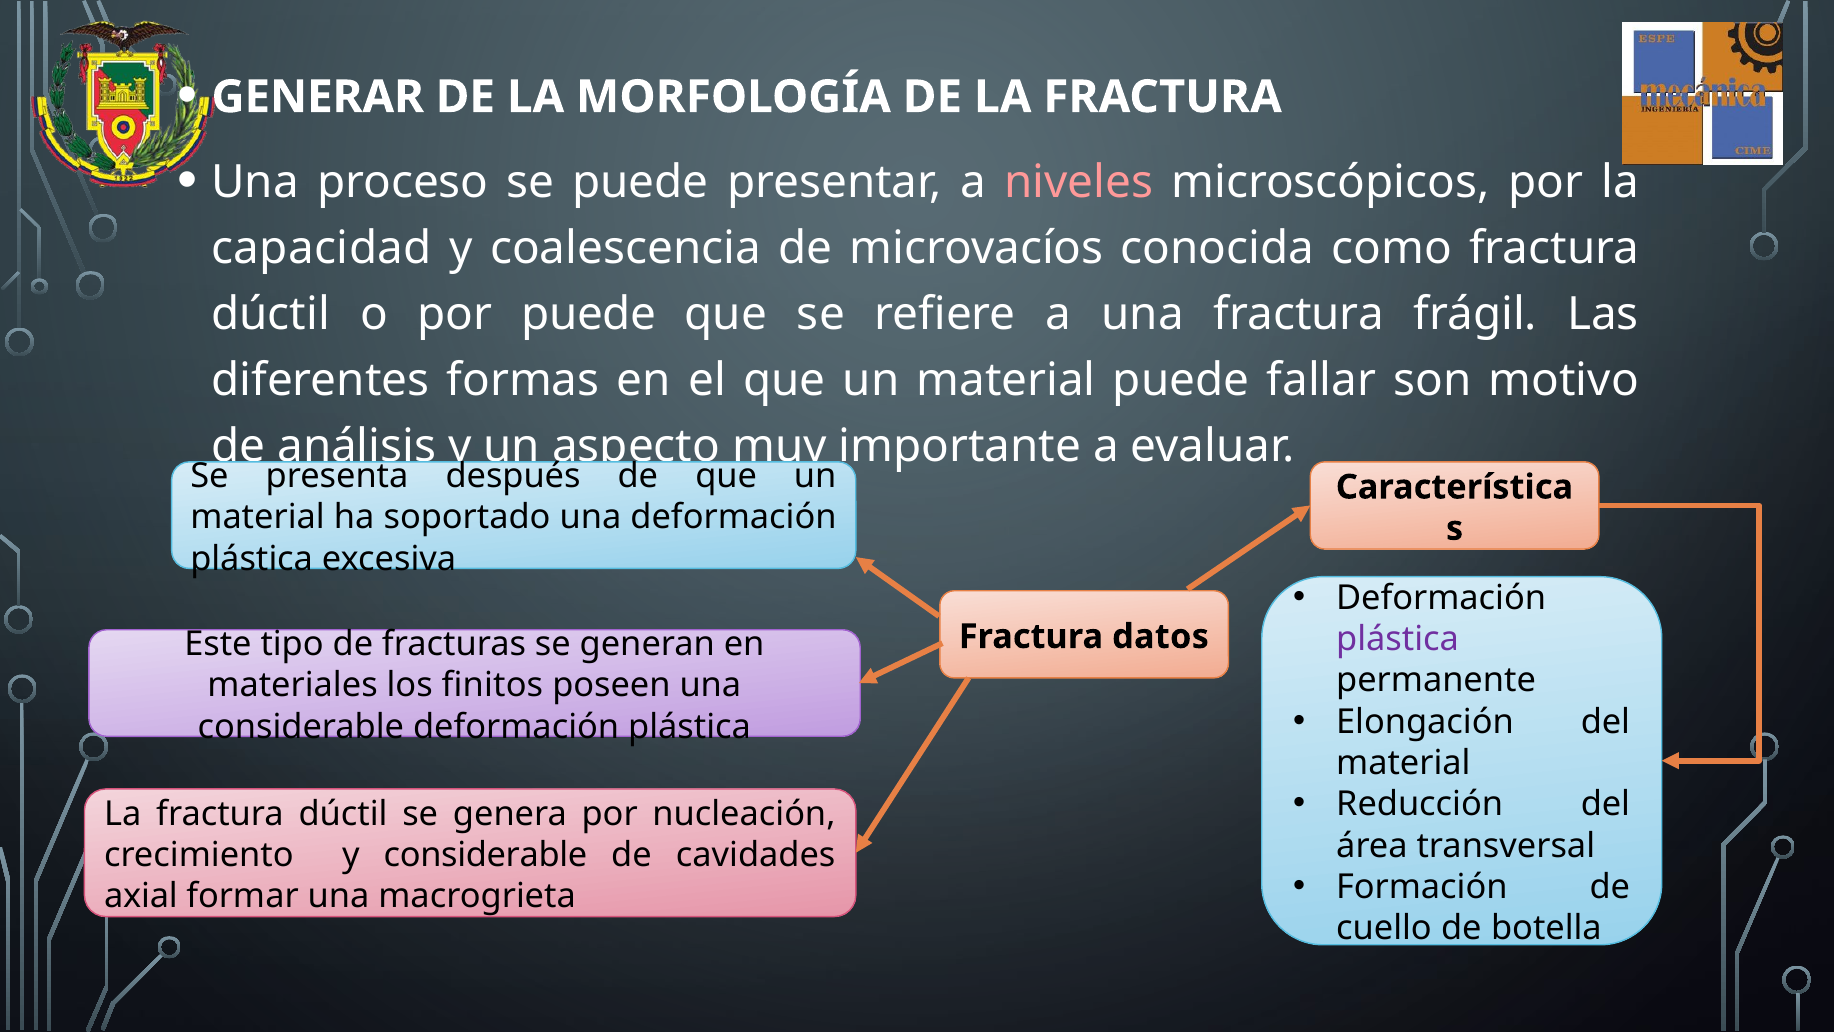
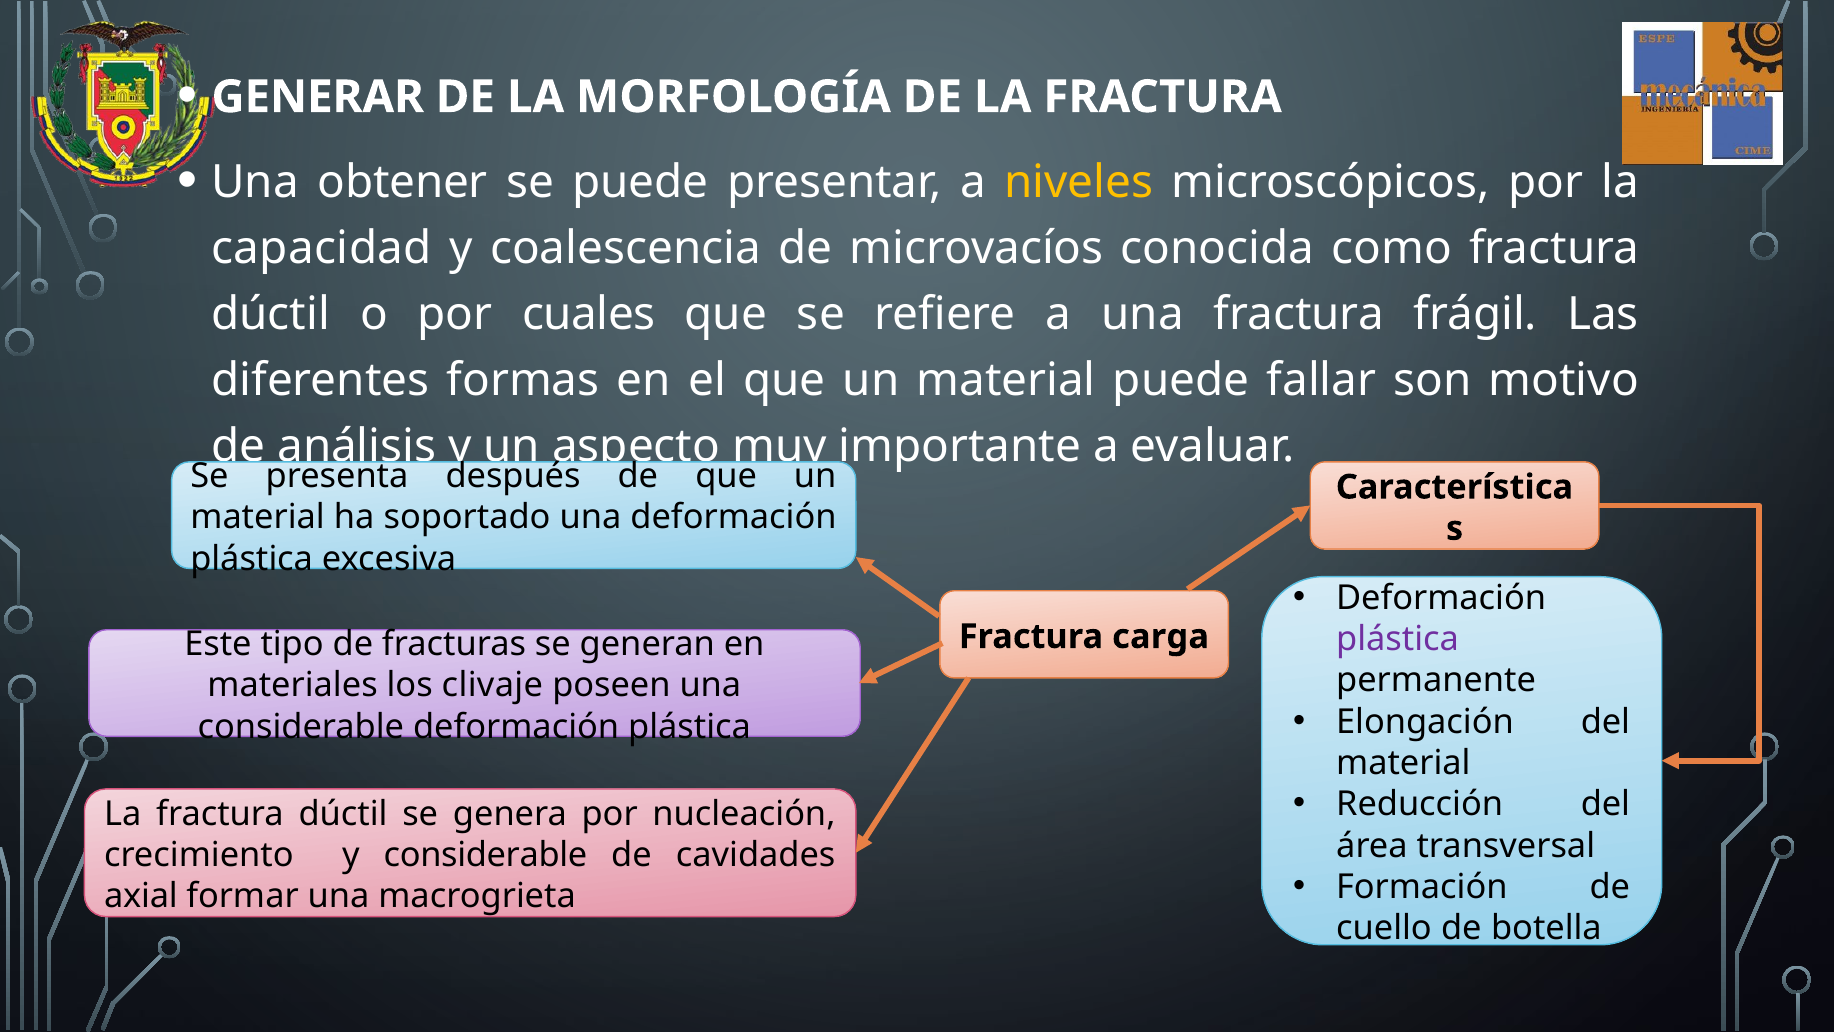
proceso: proceso -> obtener
niveles colour: pink -> yellow
por puede: puede -> cuales
datos: datos -> carga
finitos: finitos -> clivaje
